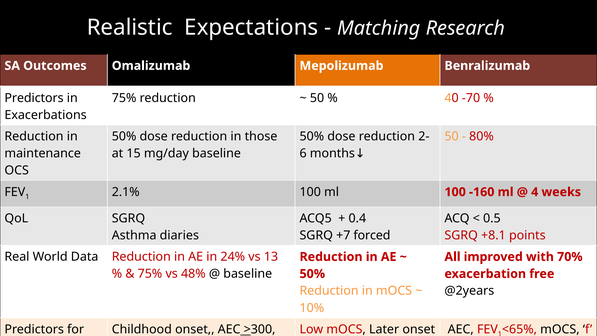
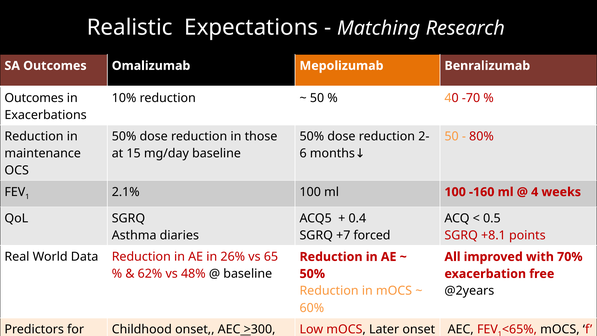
Predictors at (34, 98): Predictors -> Outcomes
75% at (124, 98): 75% -> 10%
24%: 24% -> 26%
13: 13 -> 65
75% at (150, 274): 75% -> 62%
10%: 10% -> 60%
